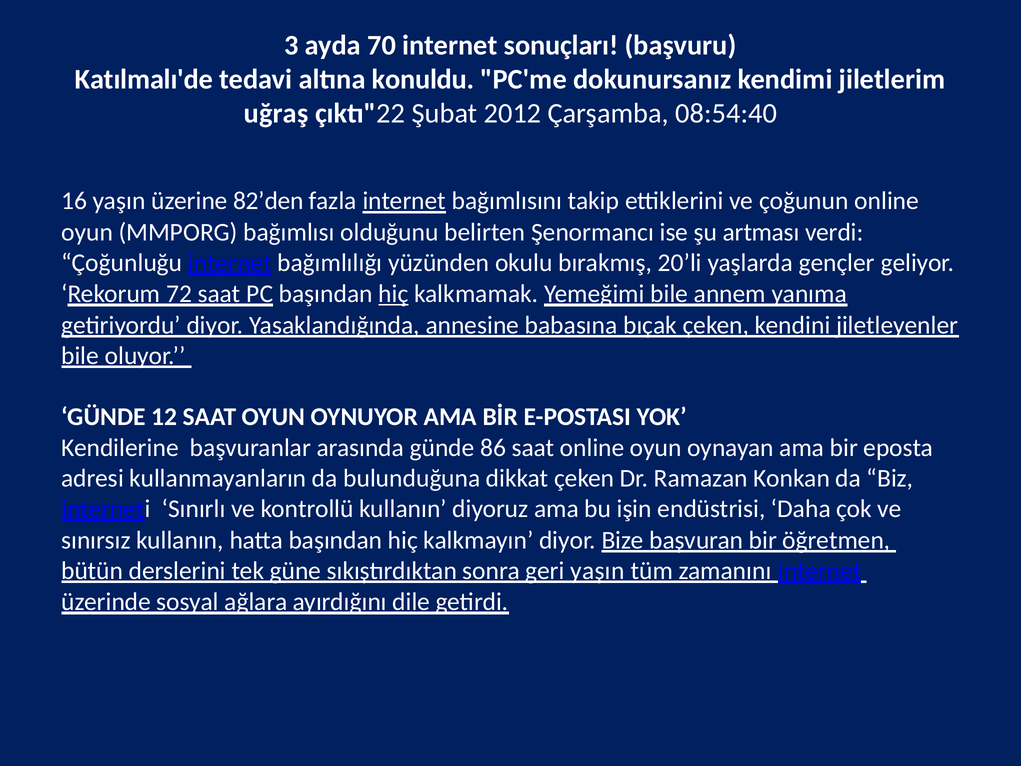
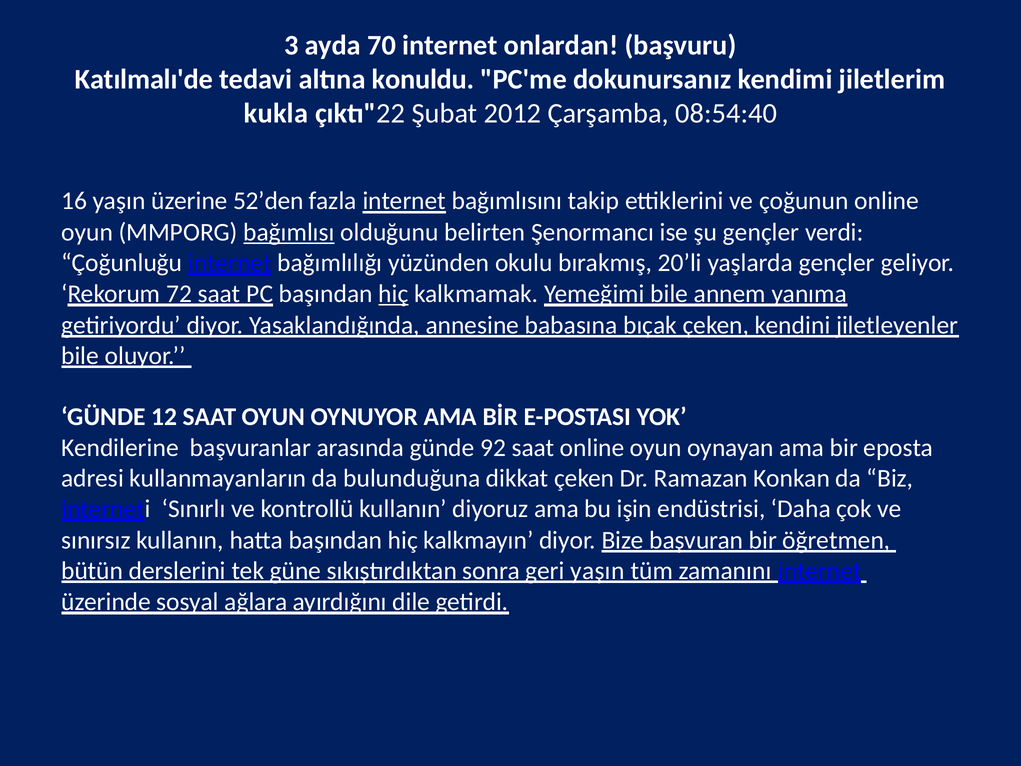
sonuçları: sonuçları -> onlardan
uğraş: uğraş -> kukla
82’den: 82’den -> 52’den
bağımlısı underline: none -> present
şu artması: artması -> gençler
86: 86 -> 92
